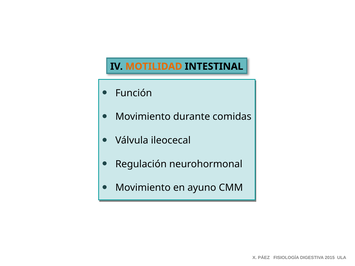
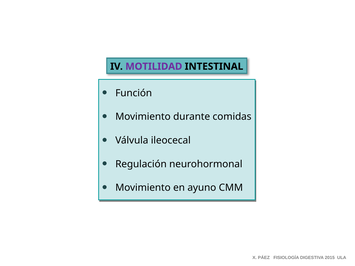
MOTILIDAD colour: orange -> purple
